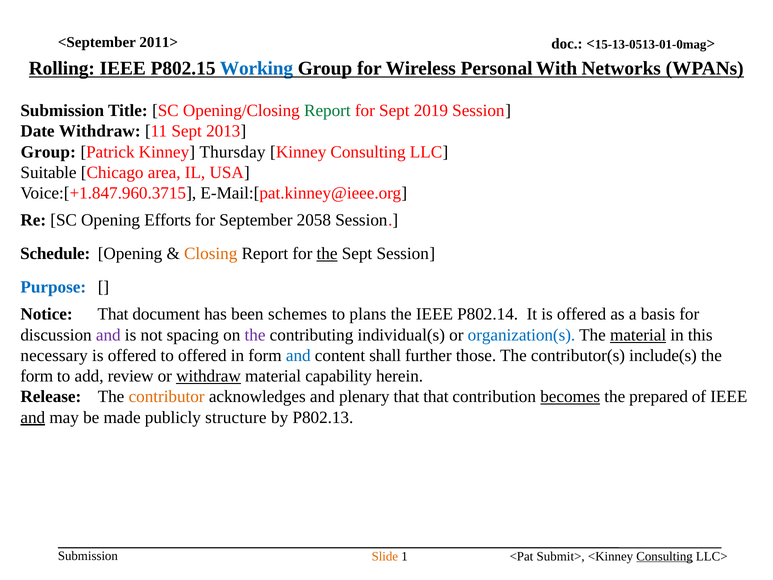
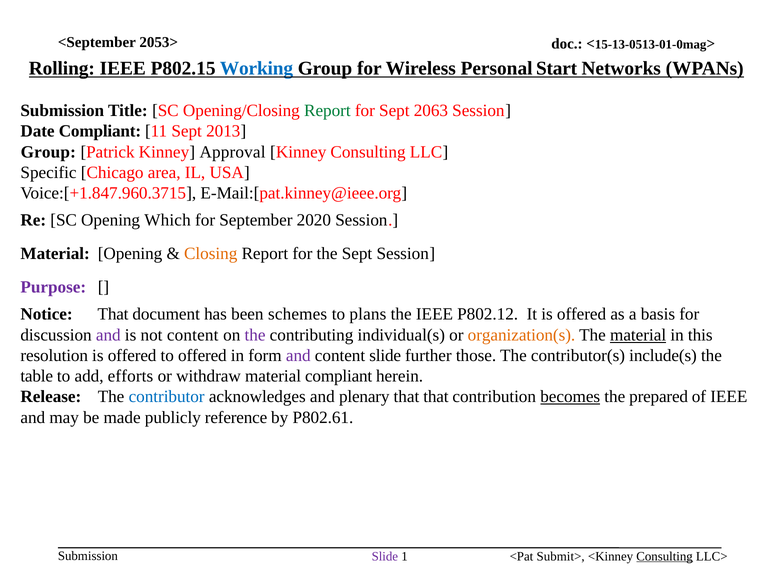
2011>: 2011> -> 2053>
With: With -> Start
2019: 2019 -> 2063
Date Withdraw: Withdraw -> Compliant
Thursday: Thursday -> Approval
Suitable: Suitable -> Specific
Efforts: Efforts -> Which
2058: 2058 -> 2020
Schedule at (55, 254): Schedule -> Material
the at (327, 254) underline: present -> none
Purpose colour: blue -> purple
P802.14: P802.14 -> P802.12
not spacing: spacing -> content
organization(s colour: blue -> orange
necessary: necessary -> resolution
and at (298, 355) colour: blue -> purple
content shall: shall -> slide
form at (37, 376): form -> table
review: review -> efforts
withdraw at (208, 376) underline: present -> none
material capability: capability -> compliant
contributor colour: orange -> blue
and at (33, 417) underline: present -> none
structure: structure -> reference
P802.13: P802.13 -> P802.61
Slide at (385, 556) colour: orange -> purple
